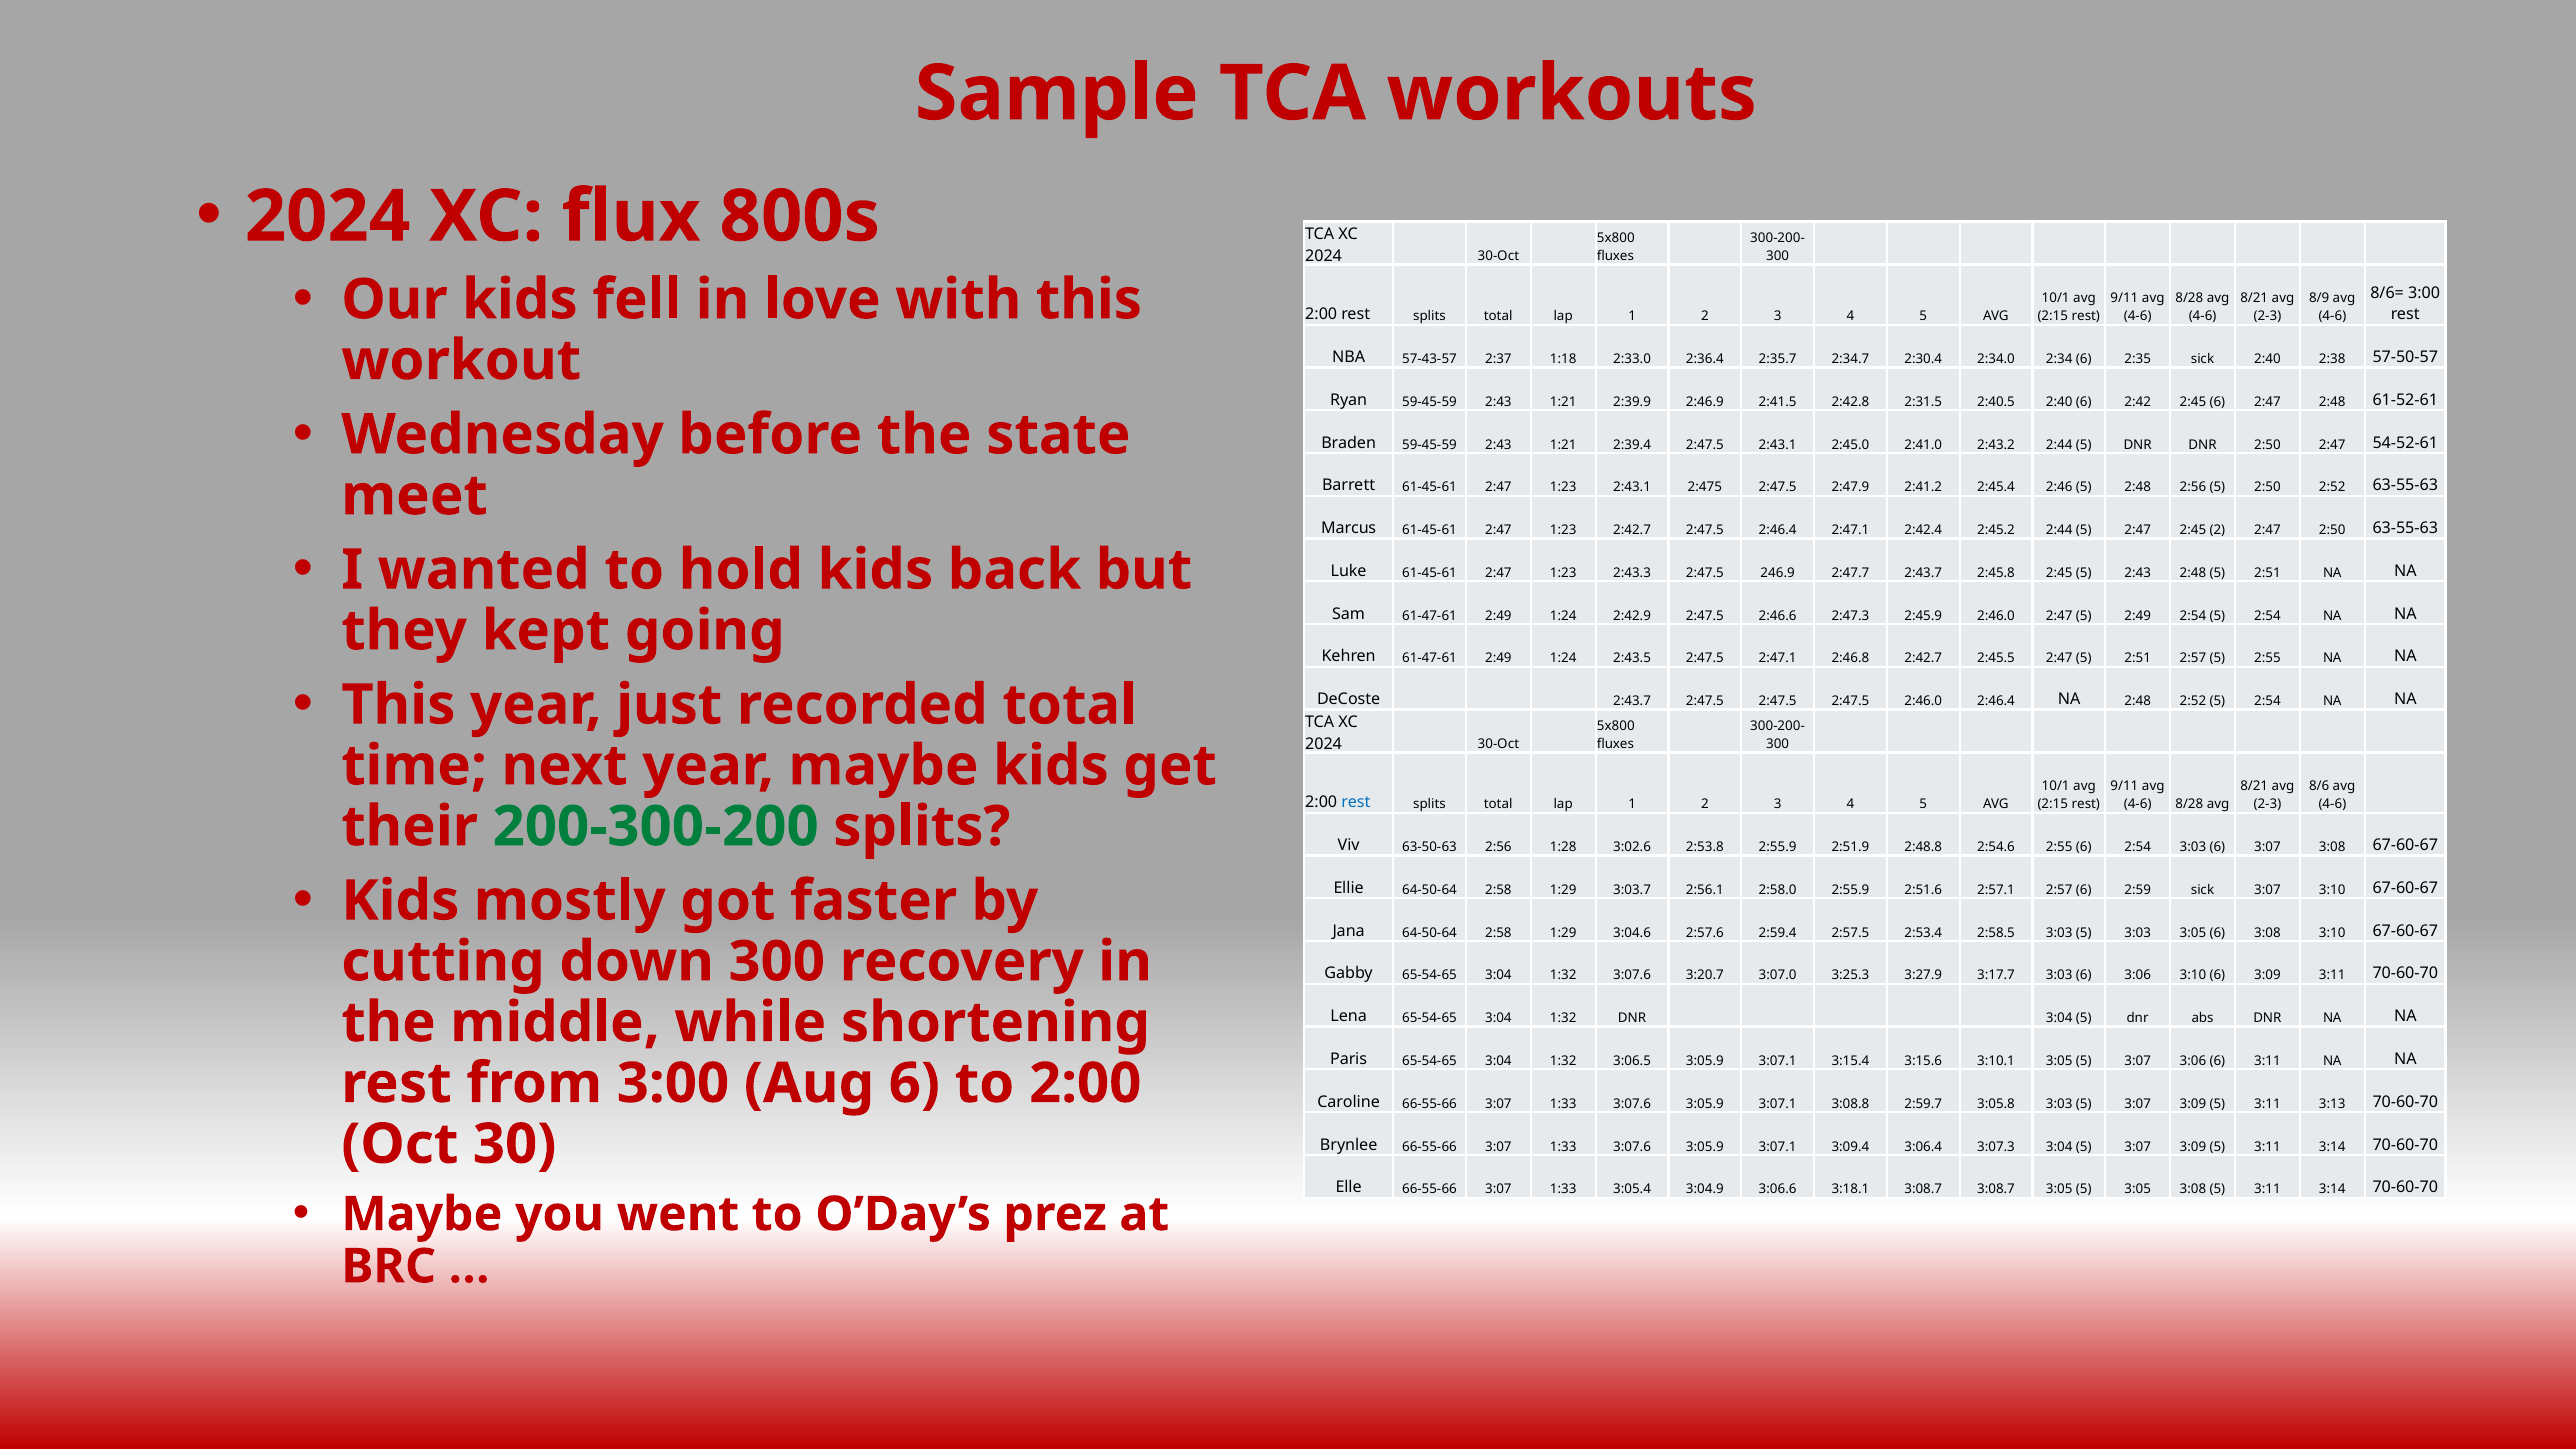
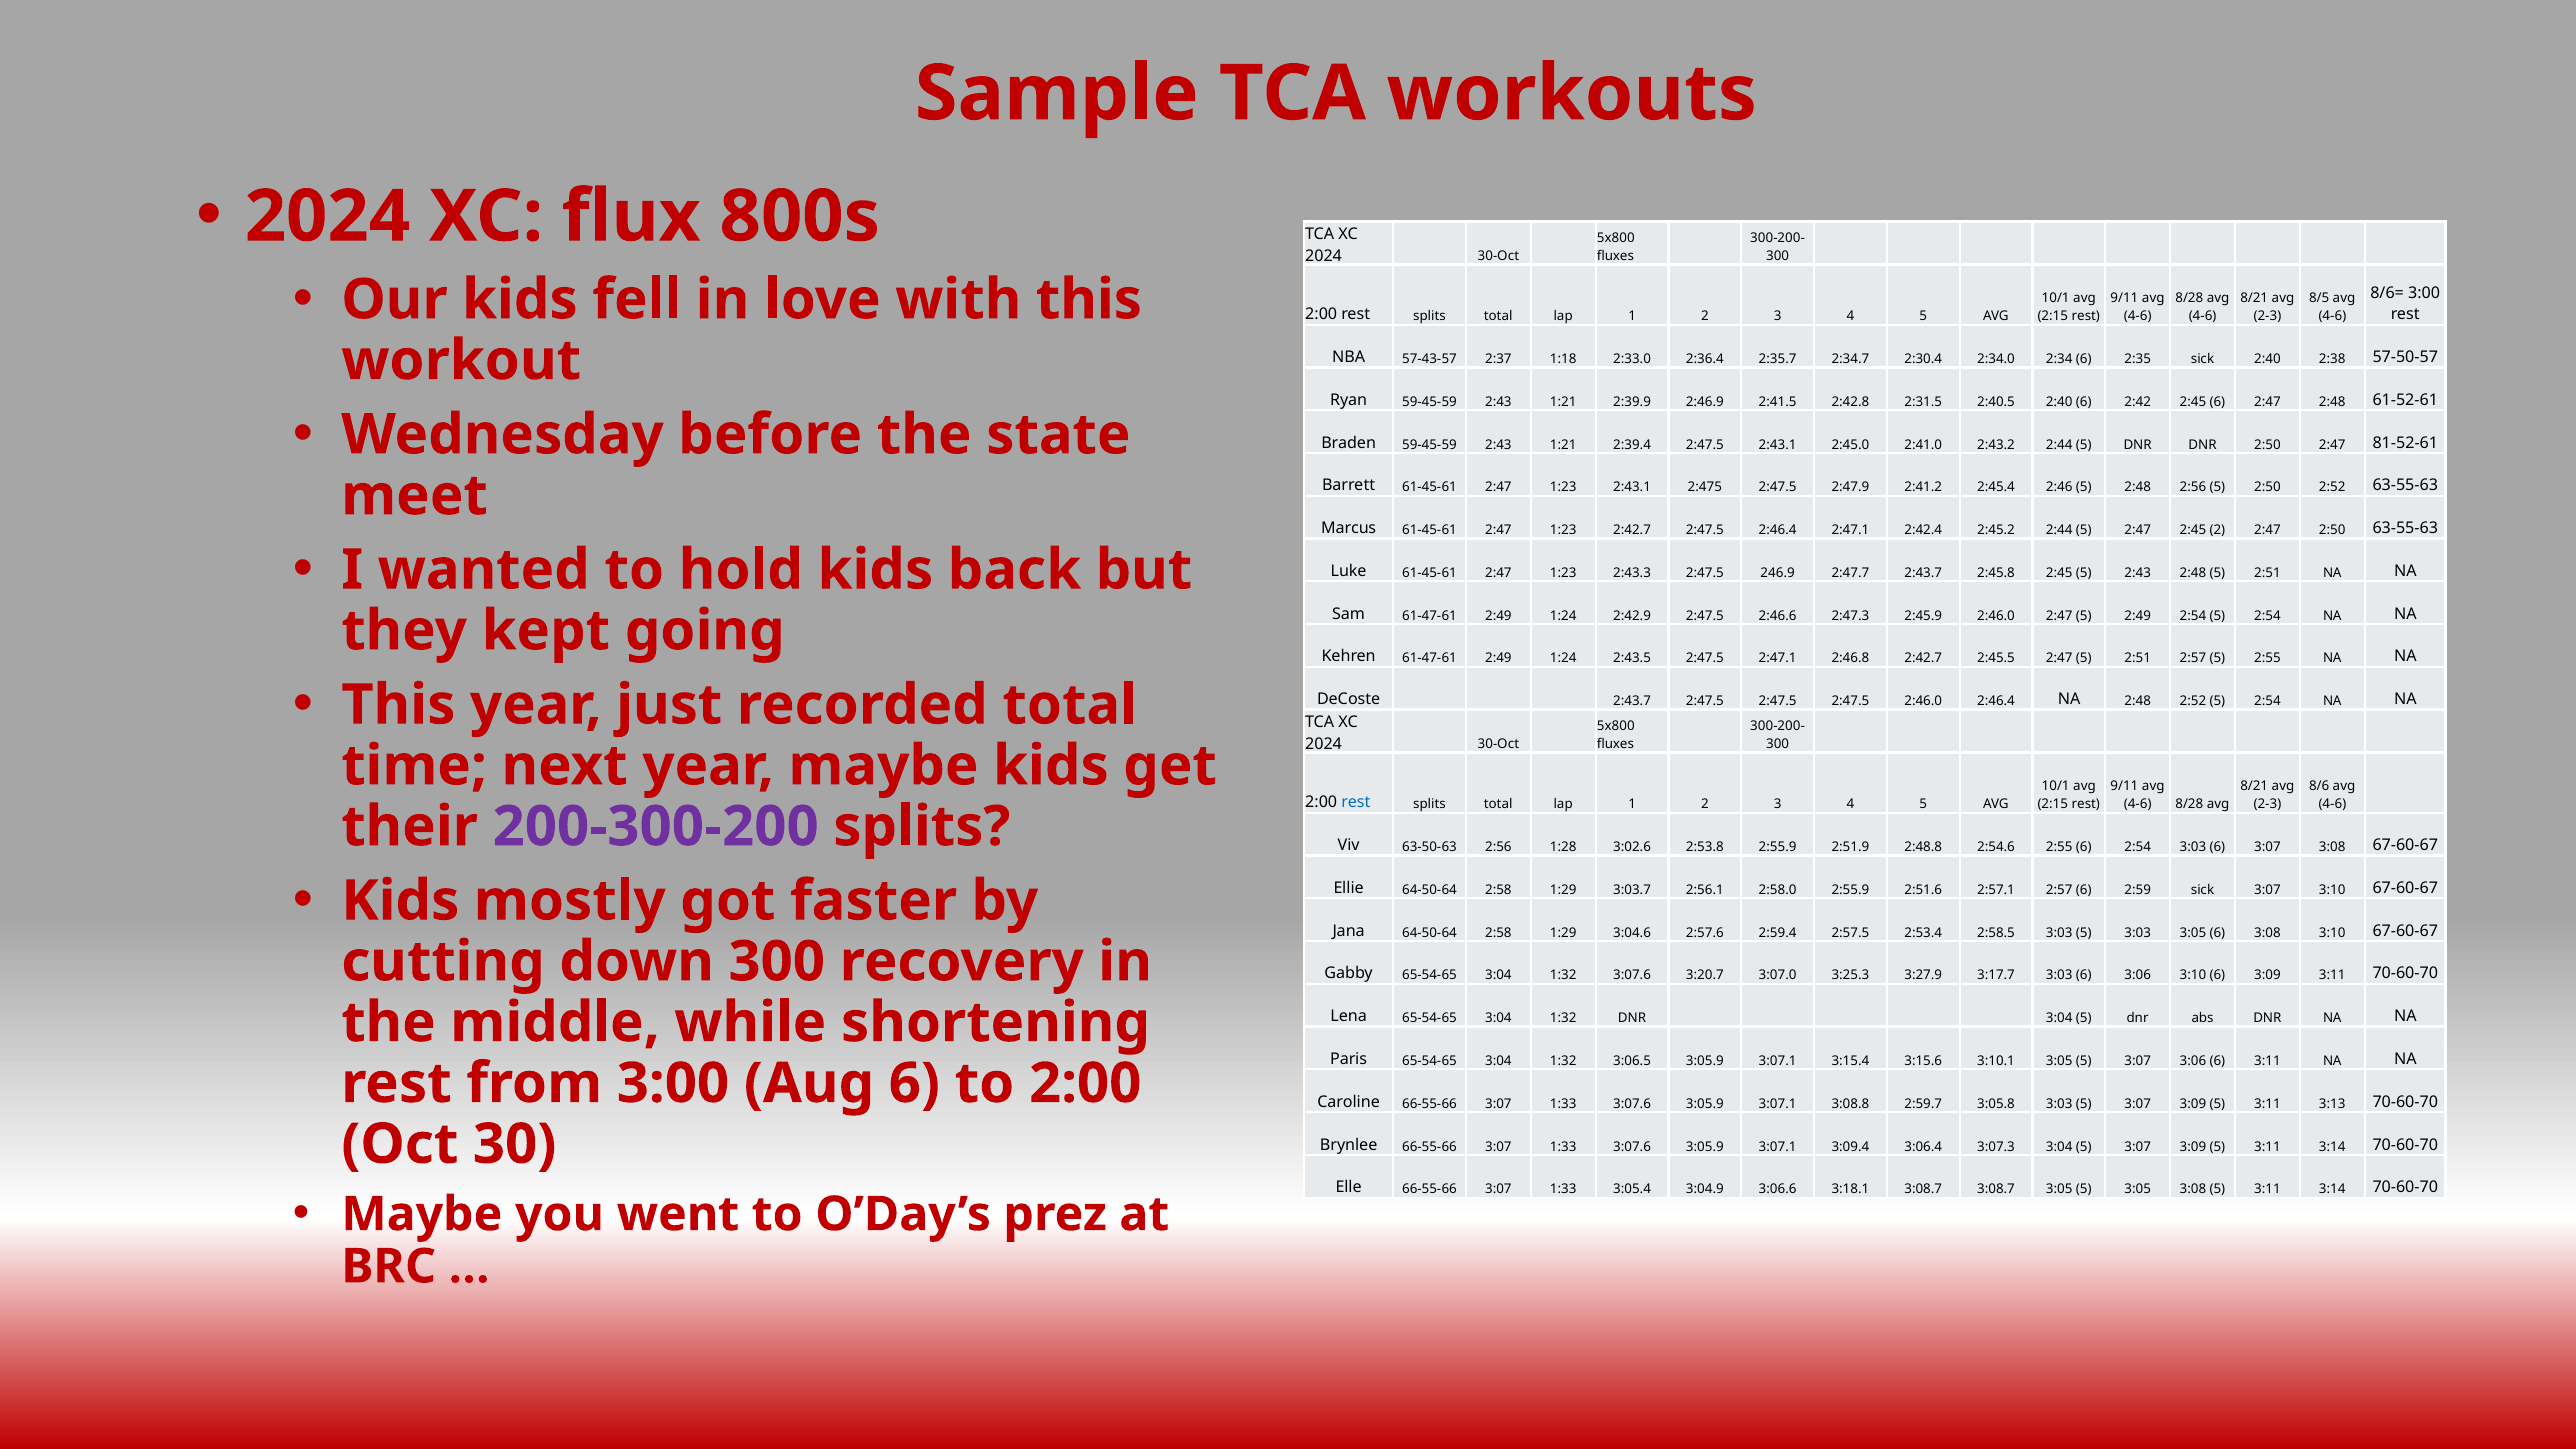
8/9: 8/9 -> 8/5
54-52-61: 54-52-61 -> 81-52-61
200-300-200 colour: green -> purple
